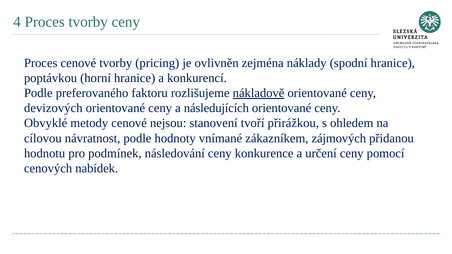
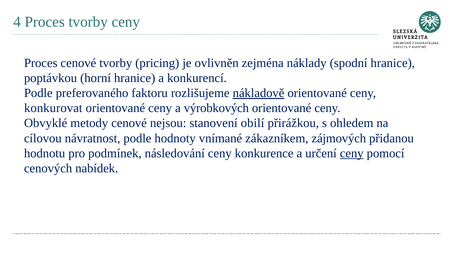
devizových: devizových -> konkurovat
následujících: následujících -> výrobkových
tvoří: tvoří -> obilí
ceny at (352, 153) underline: none -> present
